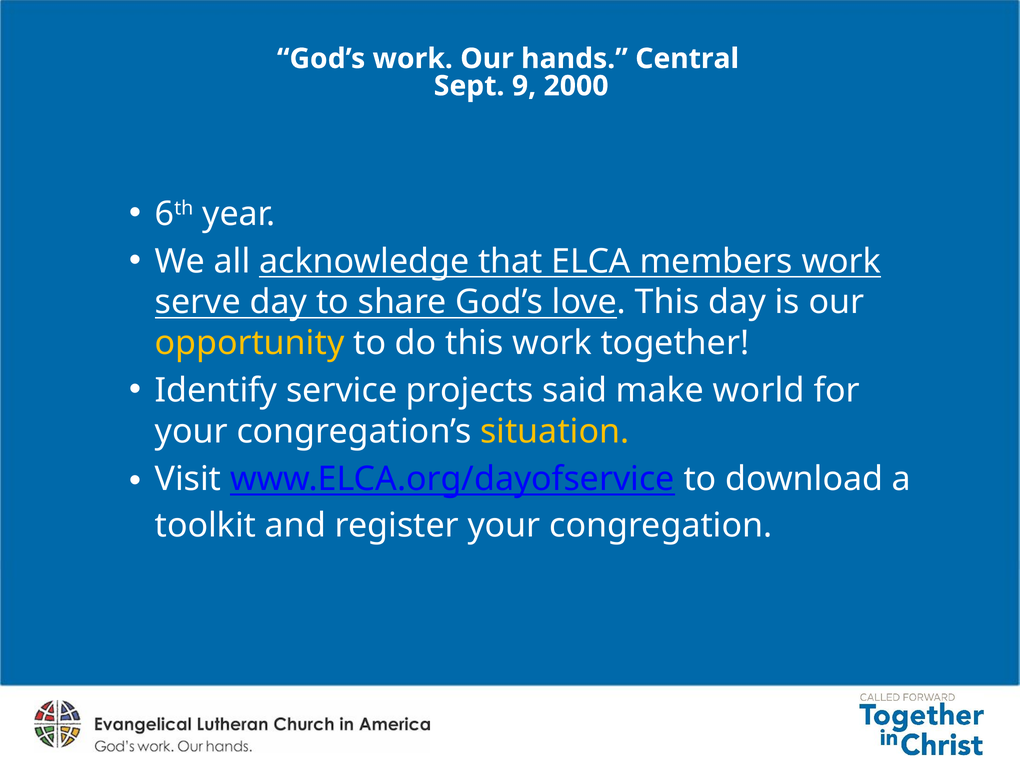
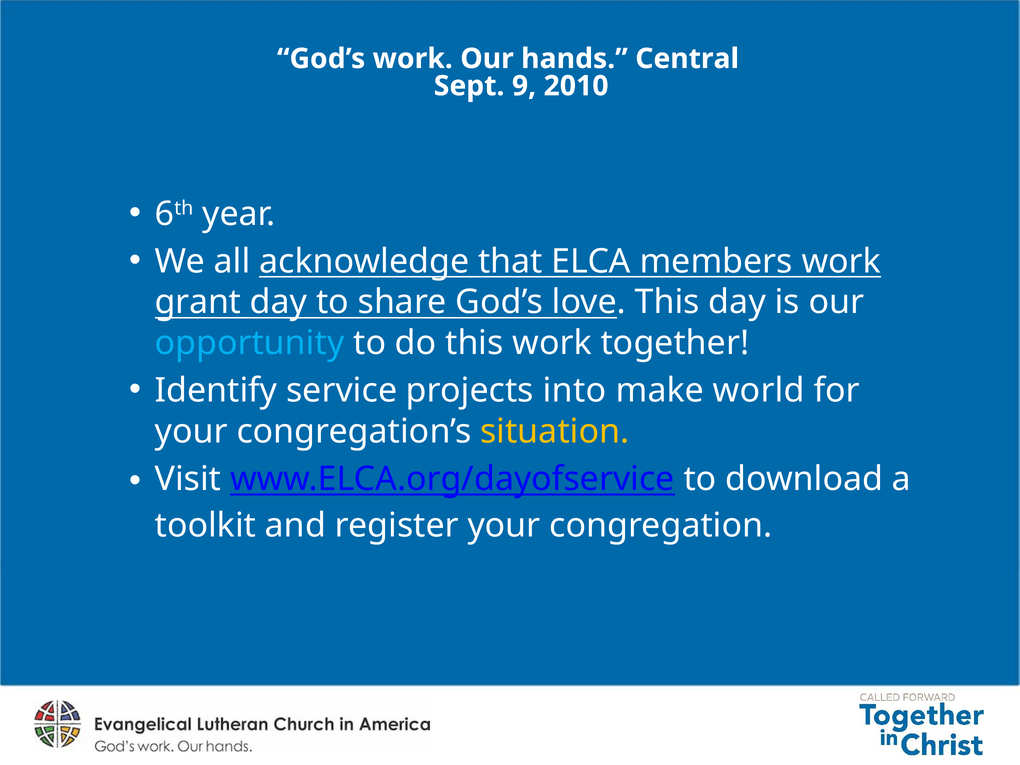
2000: 2000 -> 2010
serve: serve -> grant
opportunity colour: yellow -> light blue
said: said -> into
